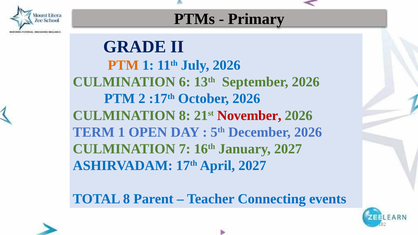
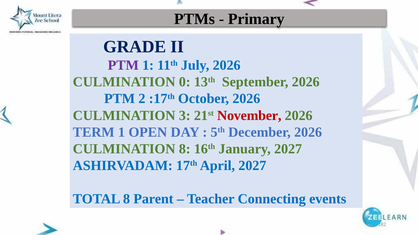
PTM at (123, 65) colour: orange -> purple
6: 6 -> 0
CULMINATION 8: 8 -> 3
CULMINATION 7: 7 -> 8
